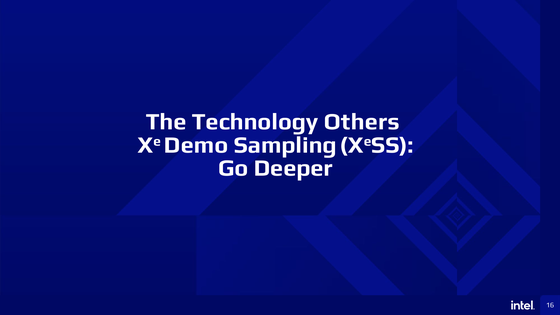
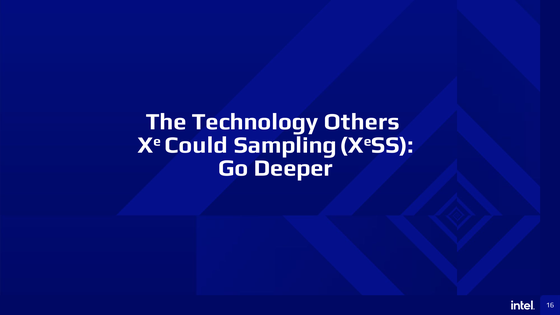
Demo: Demo -> Could
